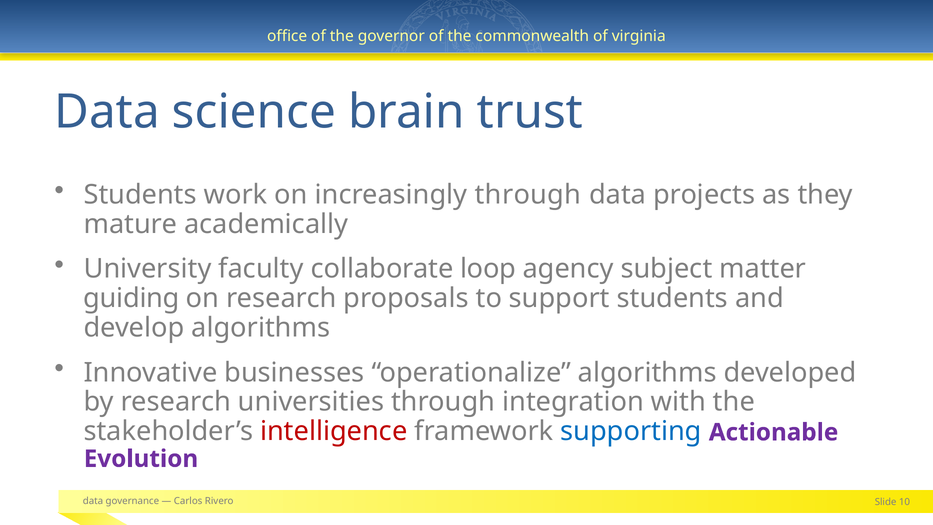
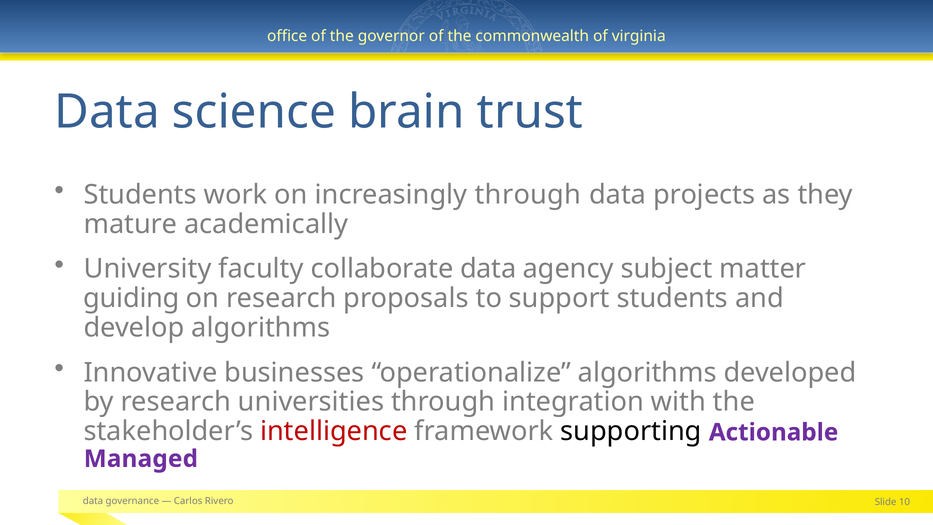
collaborate loop: loop -> data
supporting colour: blue -> black
Evolution: Evolution -> Managed
